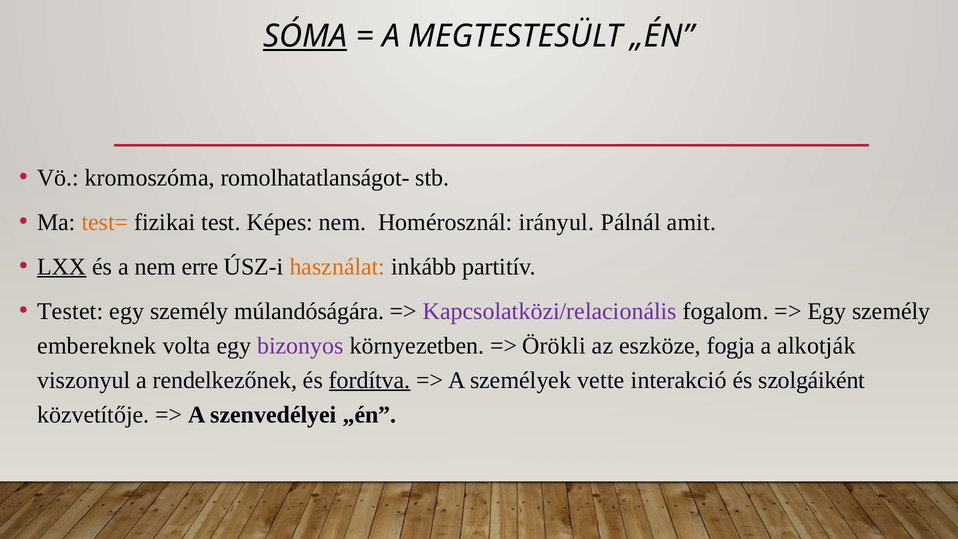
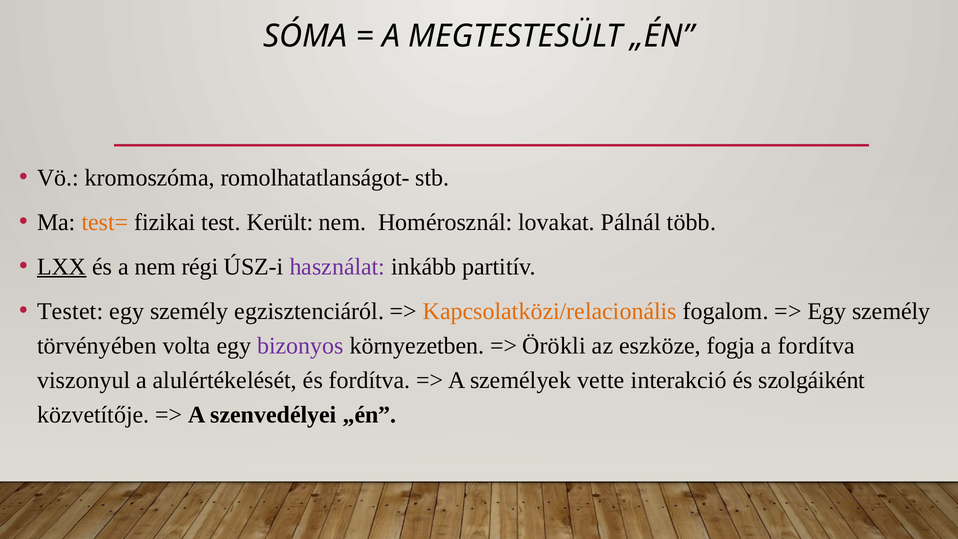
SÓMA underline: present -> none
Képes: Képes -> Került
irányul: irányul -> lovakat
amit: amit -> több
erre: erre -> régi
használat colour: orange -> purple
múlandóságára: múlandóságára -> egzisztenciáról
Kapcsolatközi/relacionális colour: purple -> orange
embereknek: embereknek -> törvényében
a alkotják: alkotják -> fordítva
rendelkezőnek: rendelkezőnek -> alulértékelését
fordítva at (370, 380) underline: present -> none
